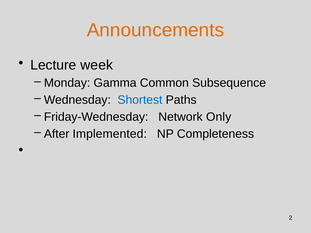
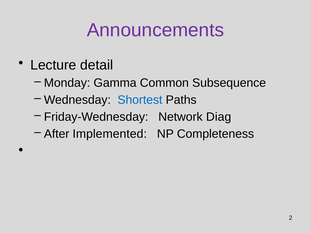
Announcements colour: orange -> purple
week: week -> detail
Only: Only -> Diag
